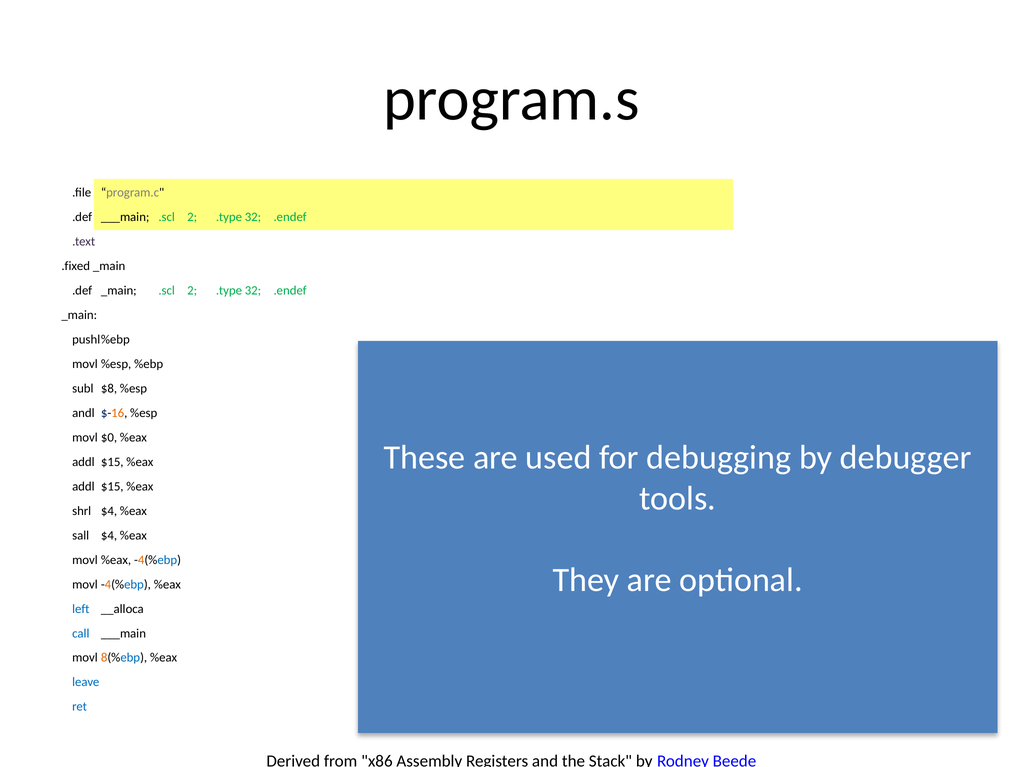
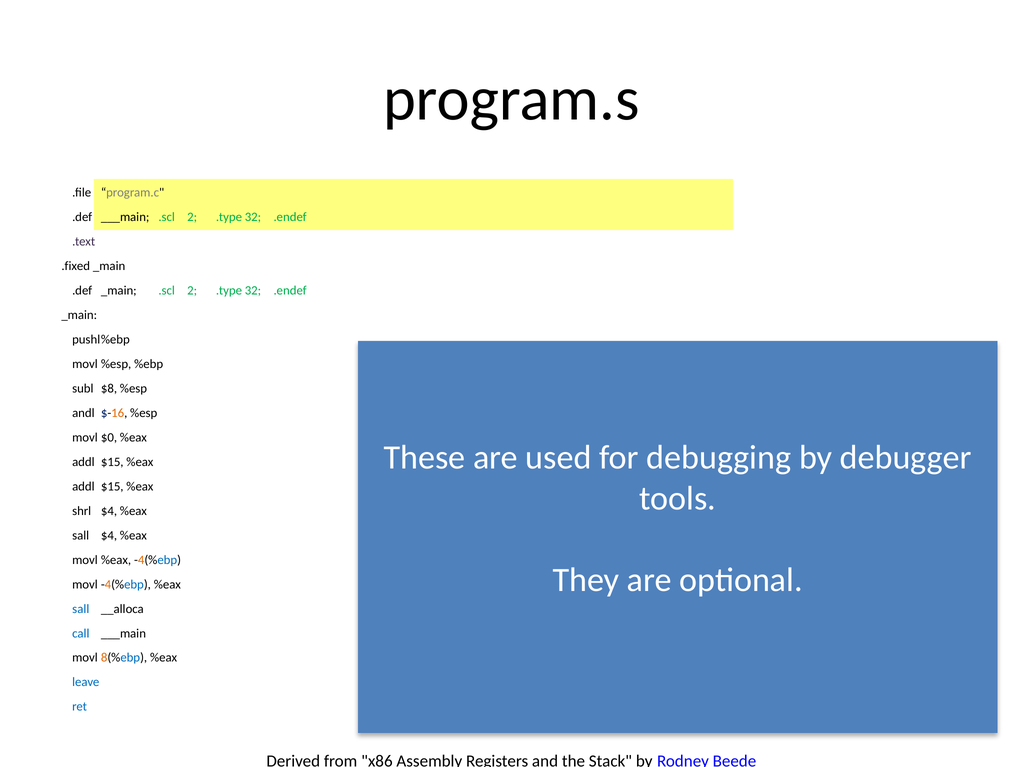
left at (81, 609): left -> sall
